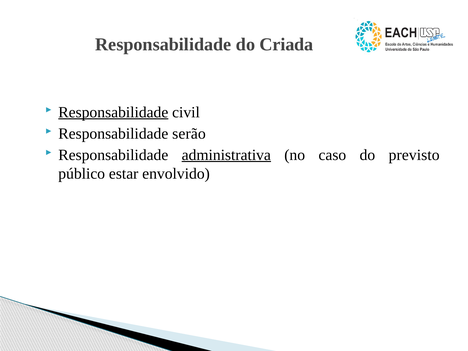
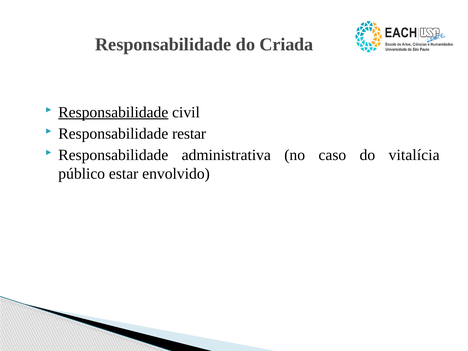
serão: serão -> restar
administrativa underline: present -> none
previsto: previsto -> vitalícia
